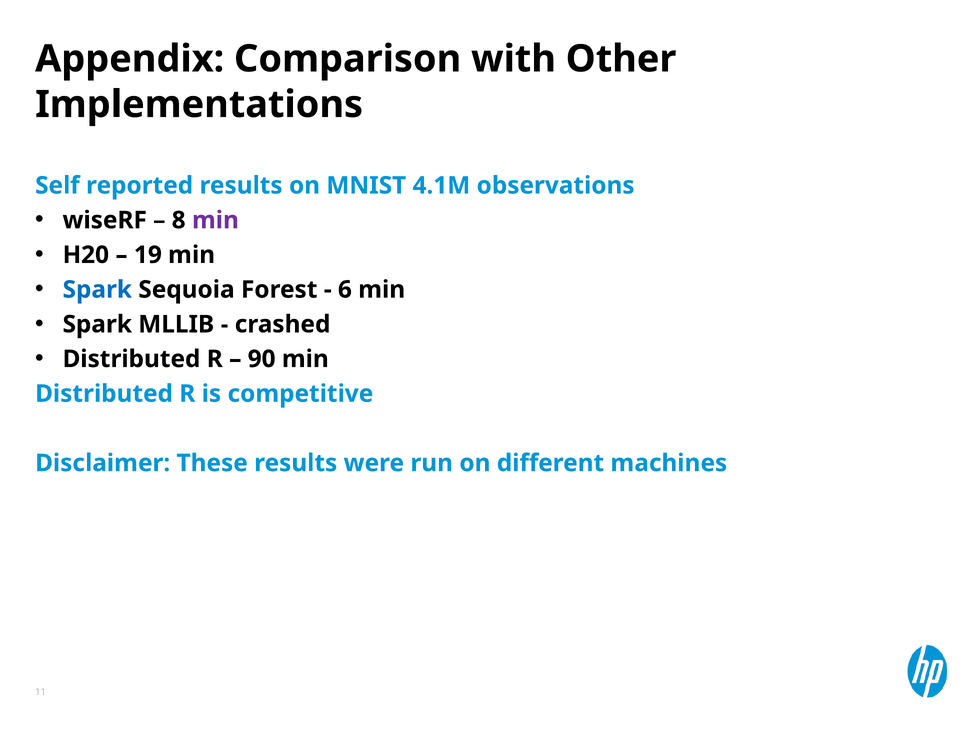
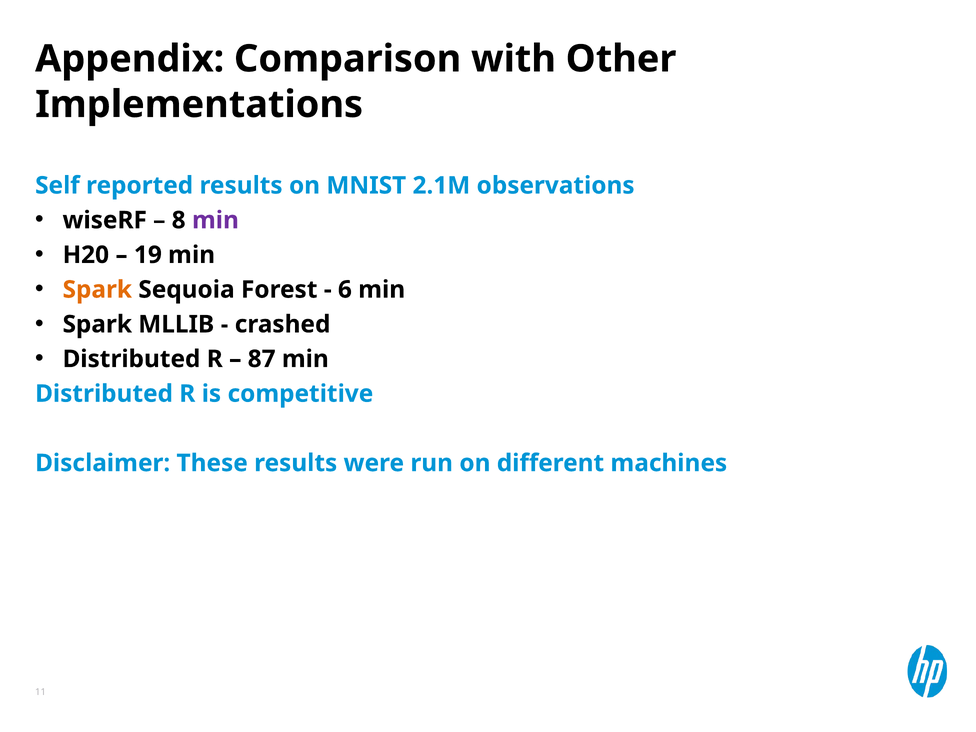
4.1M: 4.1M -> 2.1M
Spark at (97, 290) colour: blue -> orange
90: 90 -> 87
